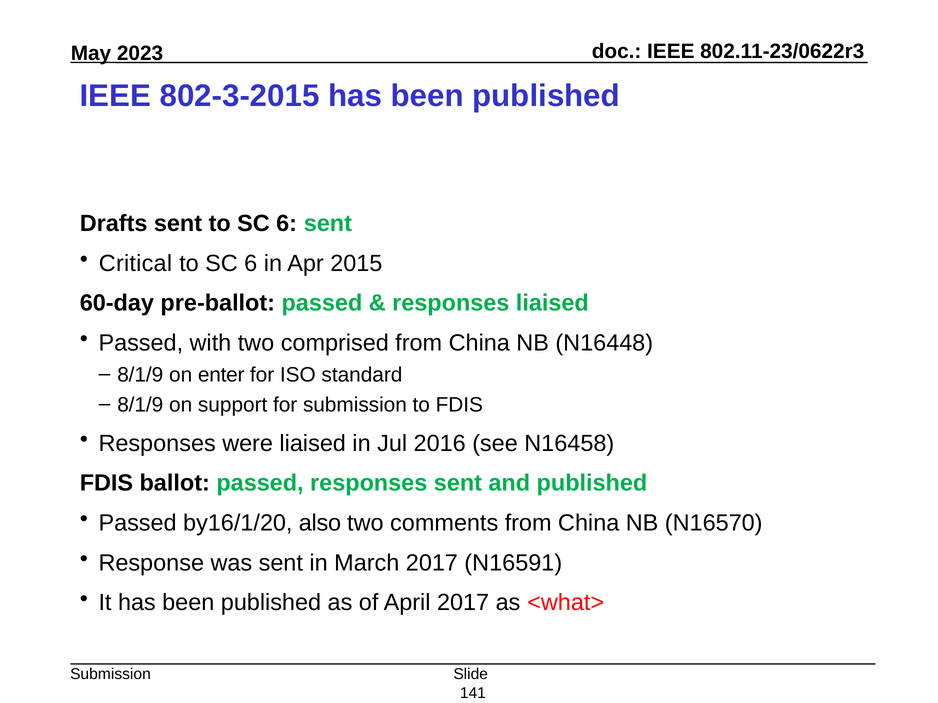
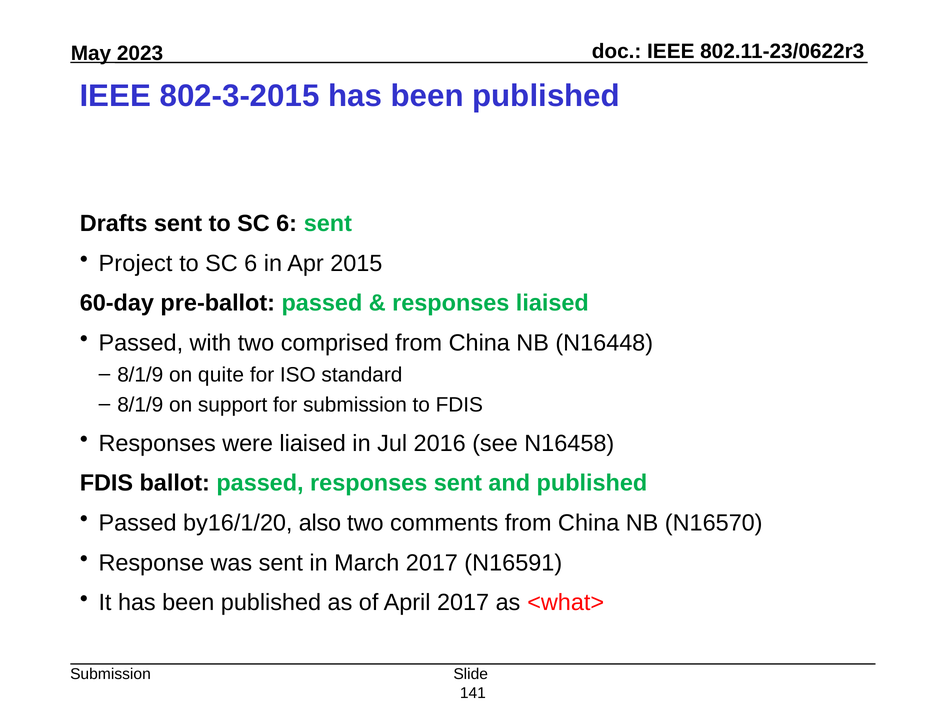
Critical: Critical -> Project
enter: enter -> quite
